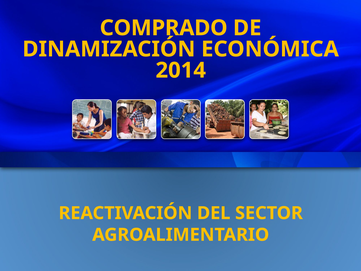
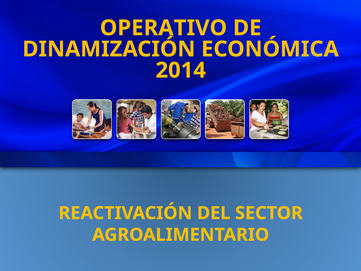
COMPRADO: COMPRADO -> OPERATIVO
